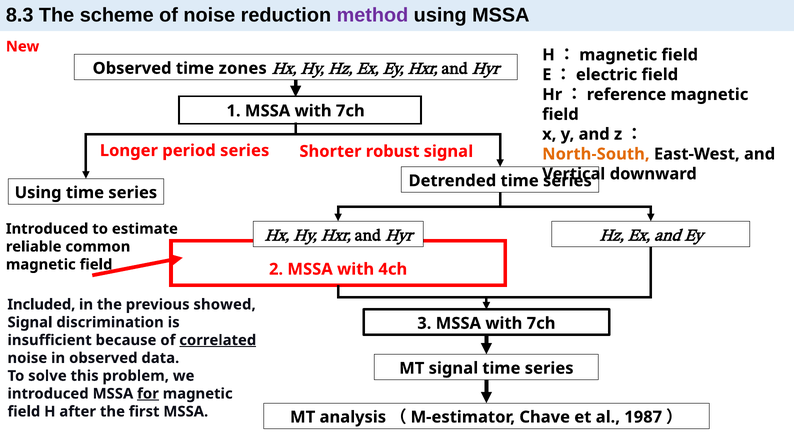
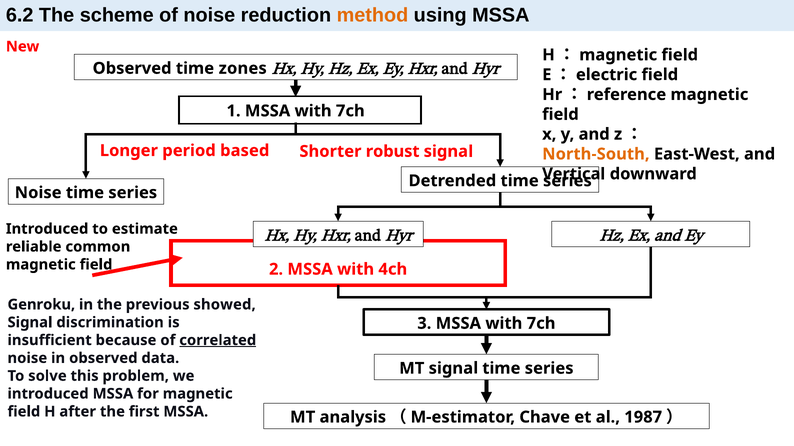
8.3: 8.3 -> 6.2
method colour: purple -> orange
period series: series -> based
Using at (38, 193): Using -> Noise
Included: Included -> Genroku
for underline: present -> none
